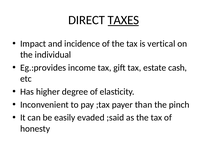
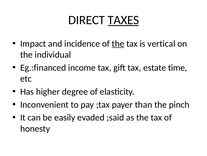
the at (118, 43) underline: none -> present
Eg.:provides: Eg.:provides -> Eg.:financed
cash: cash -> time
